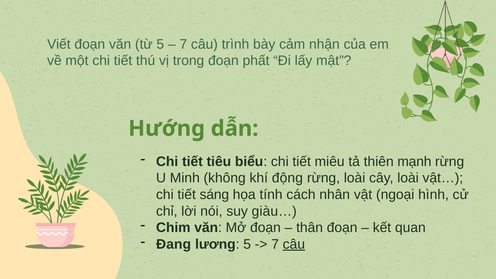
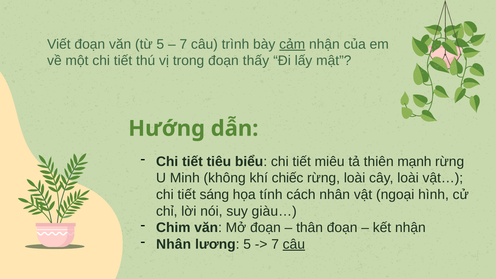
cảm underline: none -> present
phất: phất -> thấy
động: động -> chiếc
kết quan: quan -> nhận
Đang at (174, 244): Đang -> Nhân
